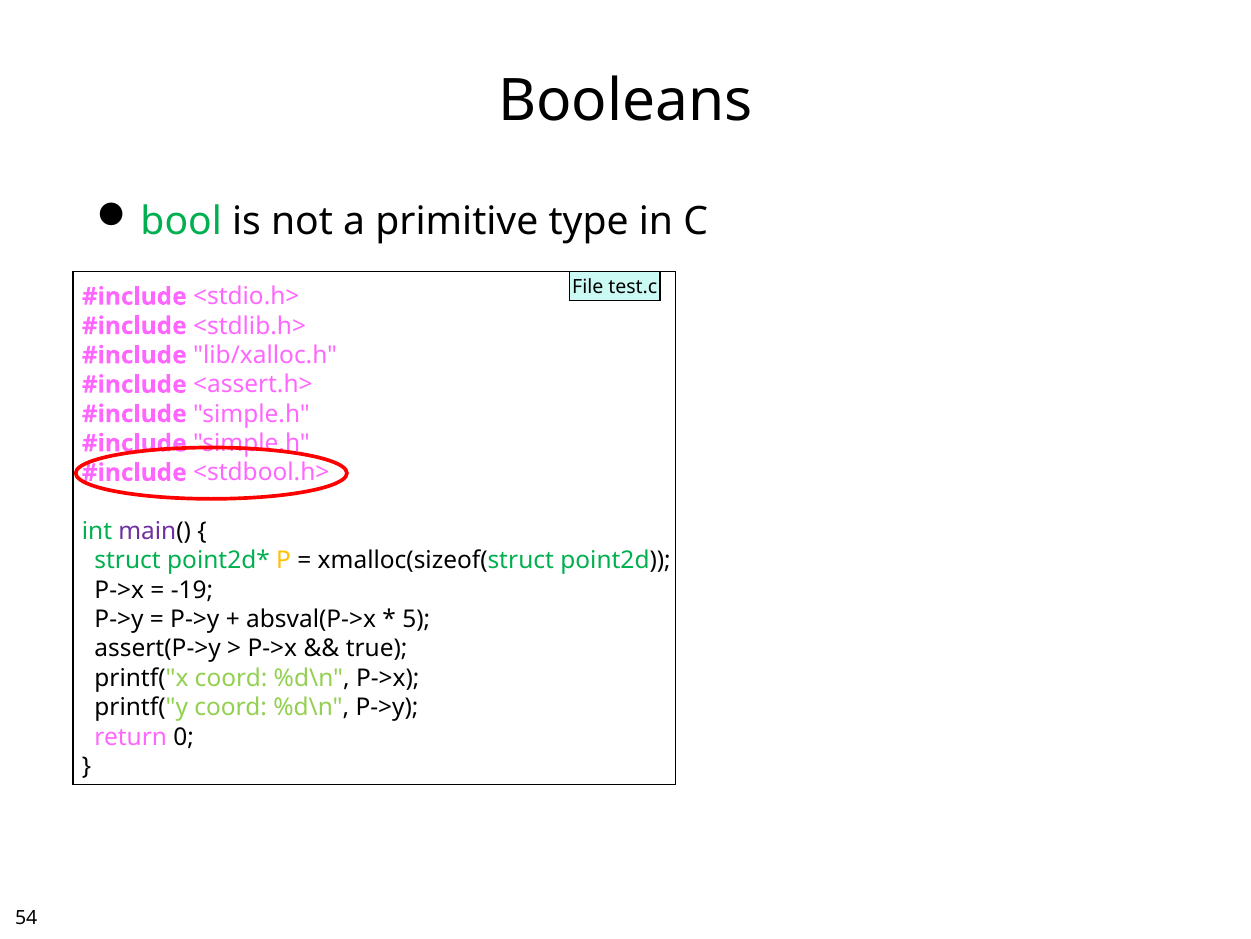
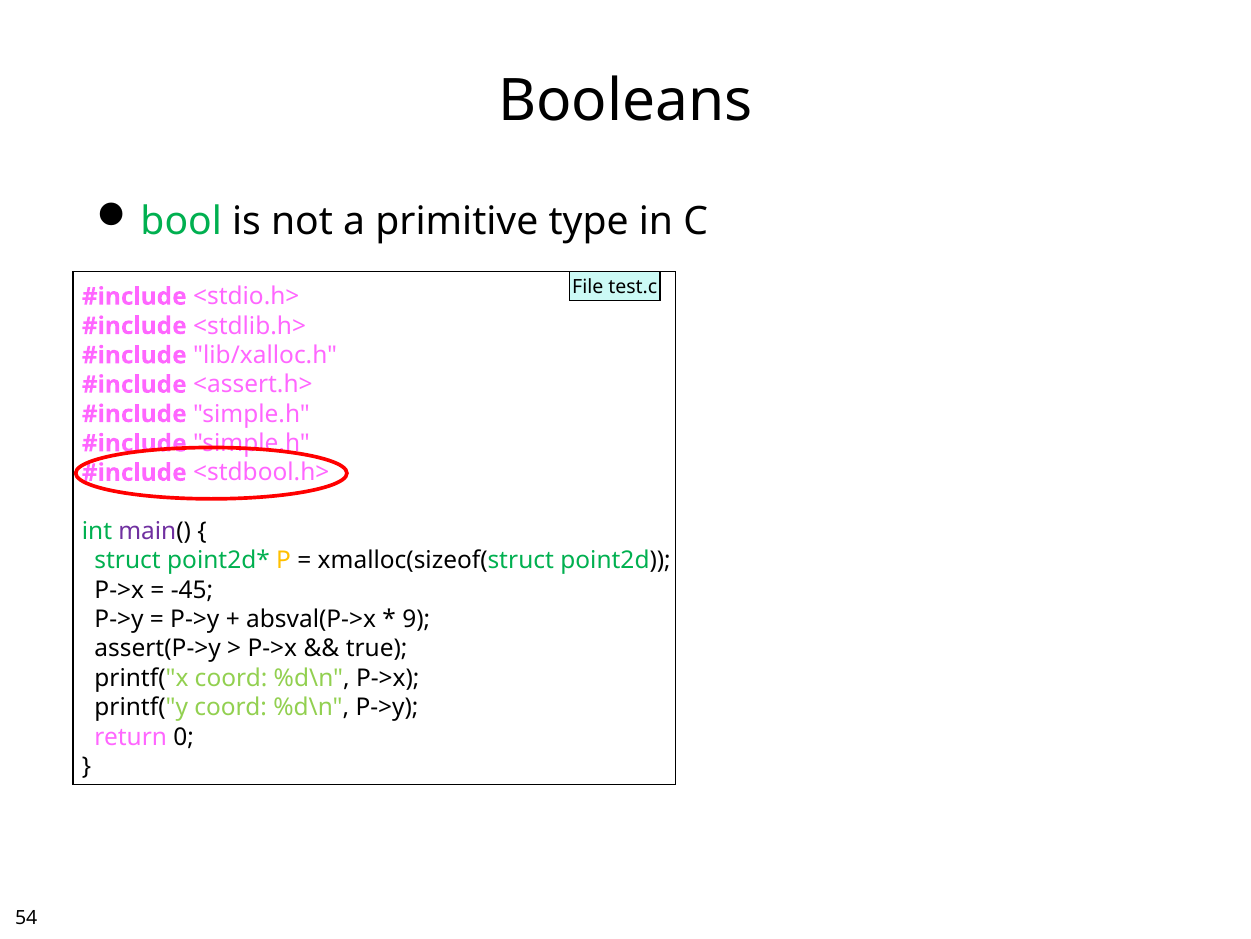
-19: -19 -> -45
5: 5 -> 9
